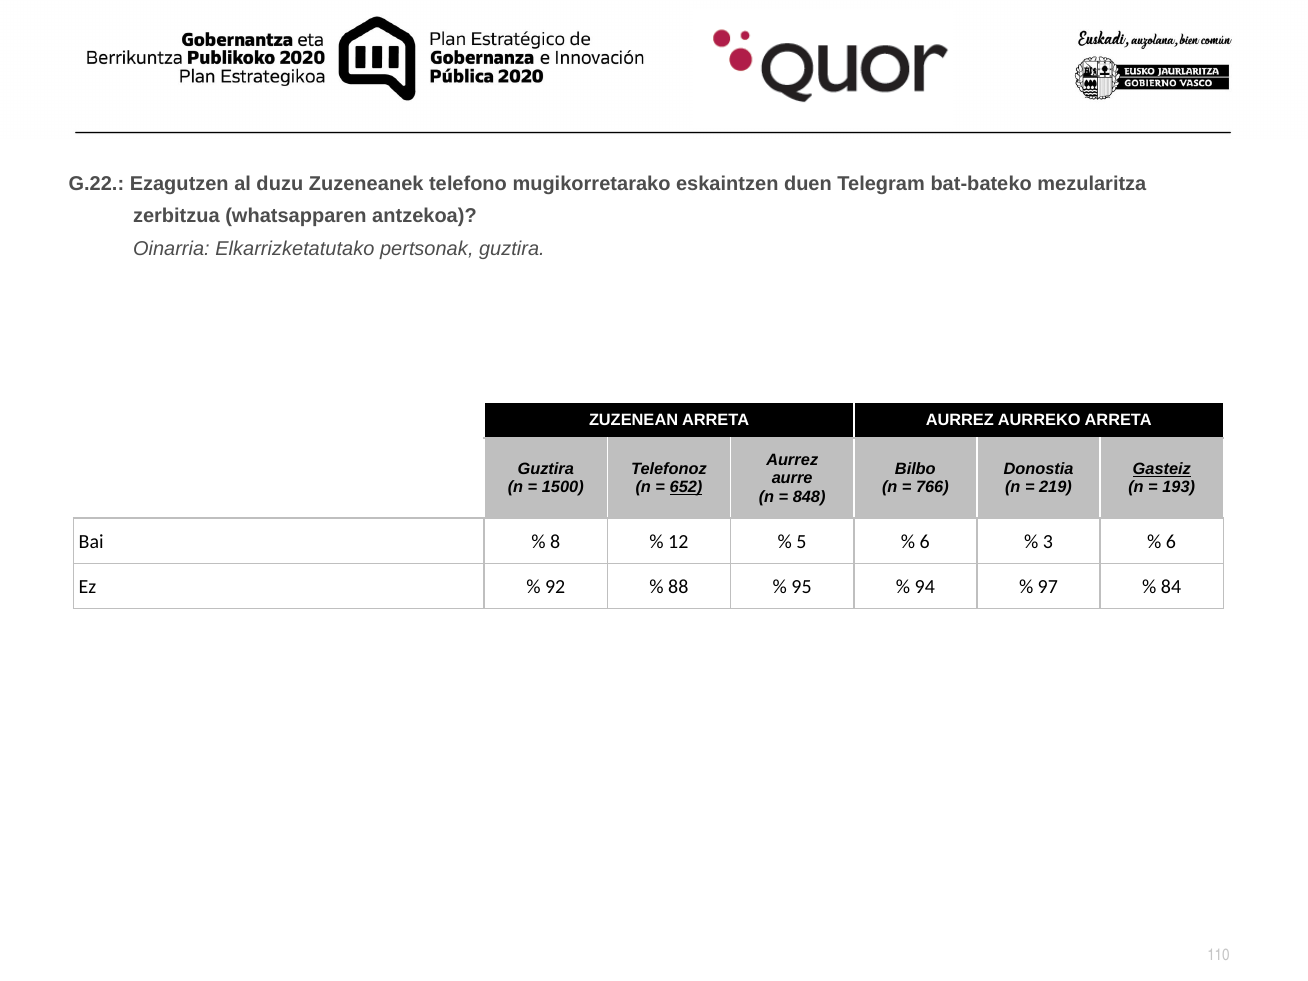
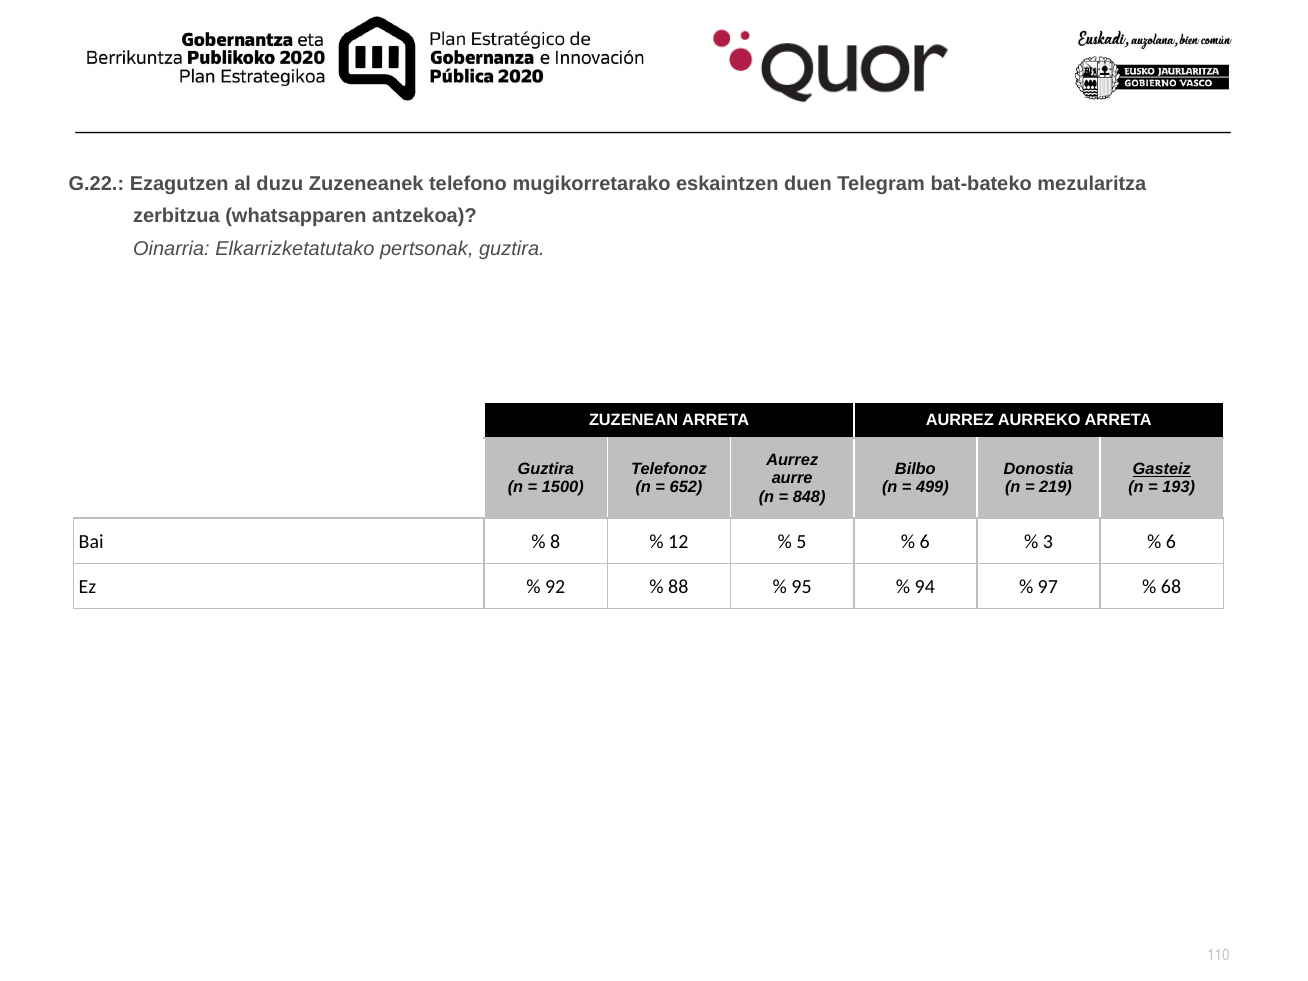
652 underline: present -> none
766: 766 -> 499
84: 84 -> 68
